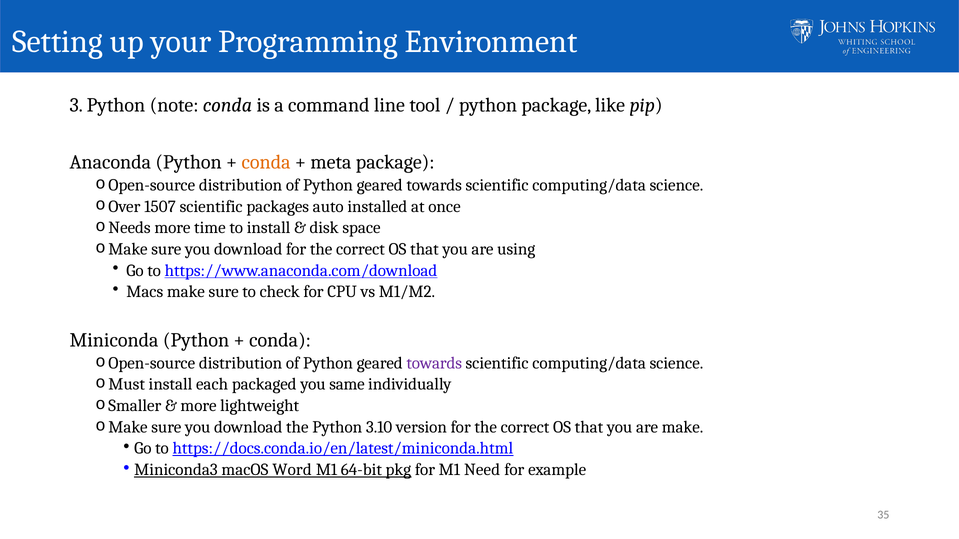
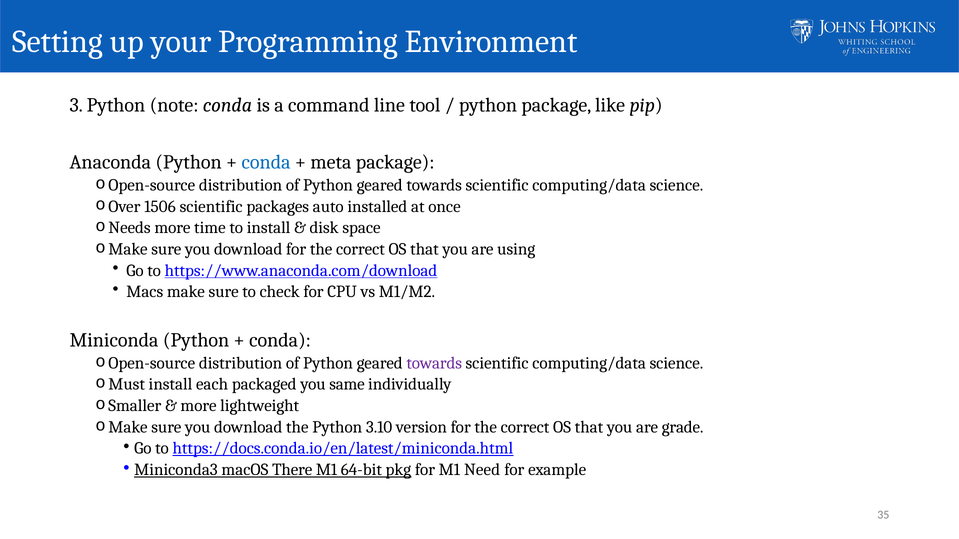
conda at (266, 162) colour: orange -> blue
1507: 1507 -> 1506
are make: make -> grade
Word: Word -> There
